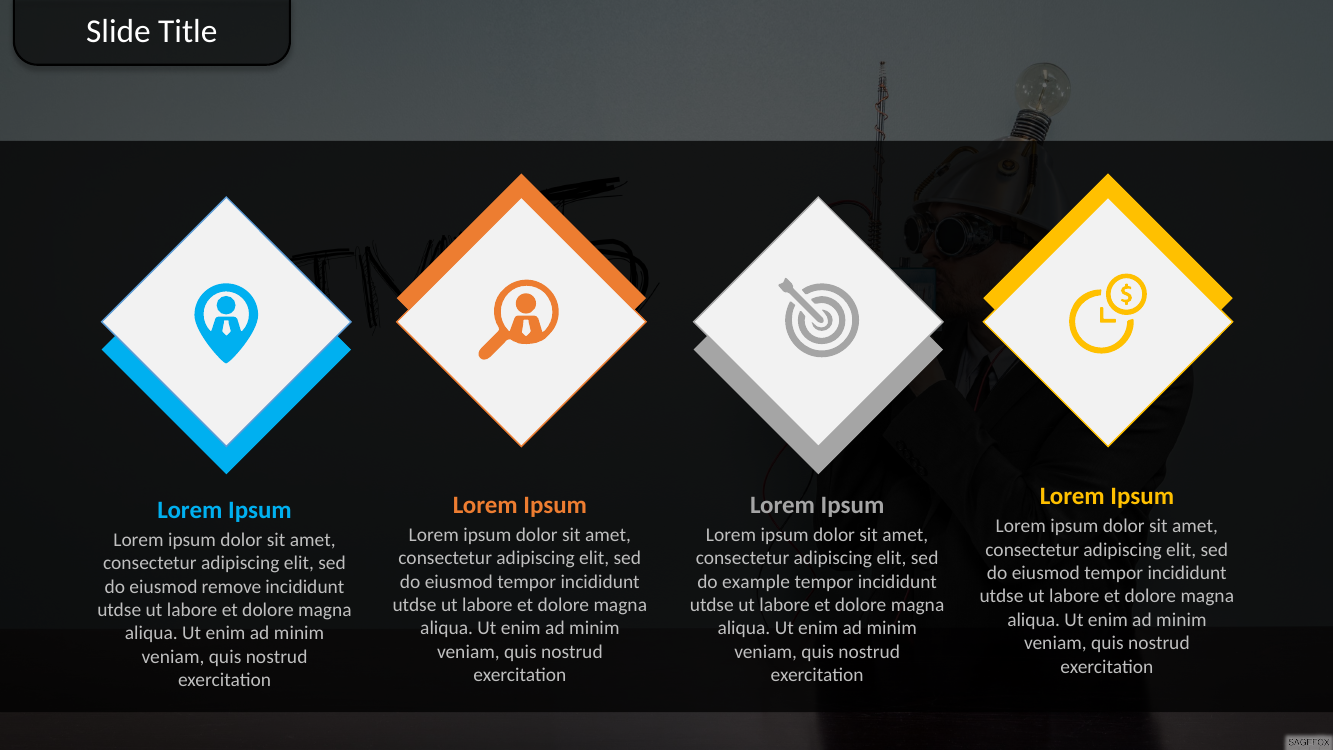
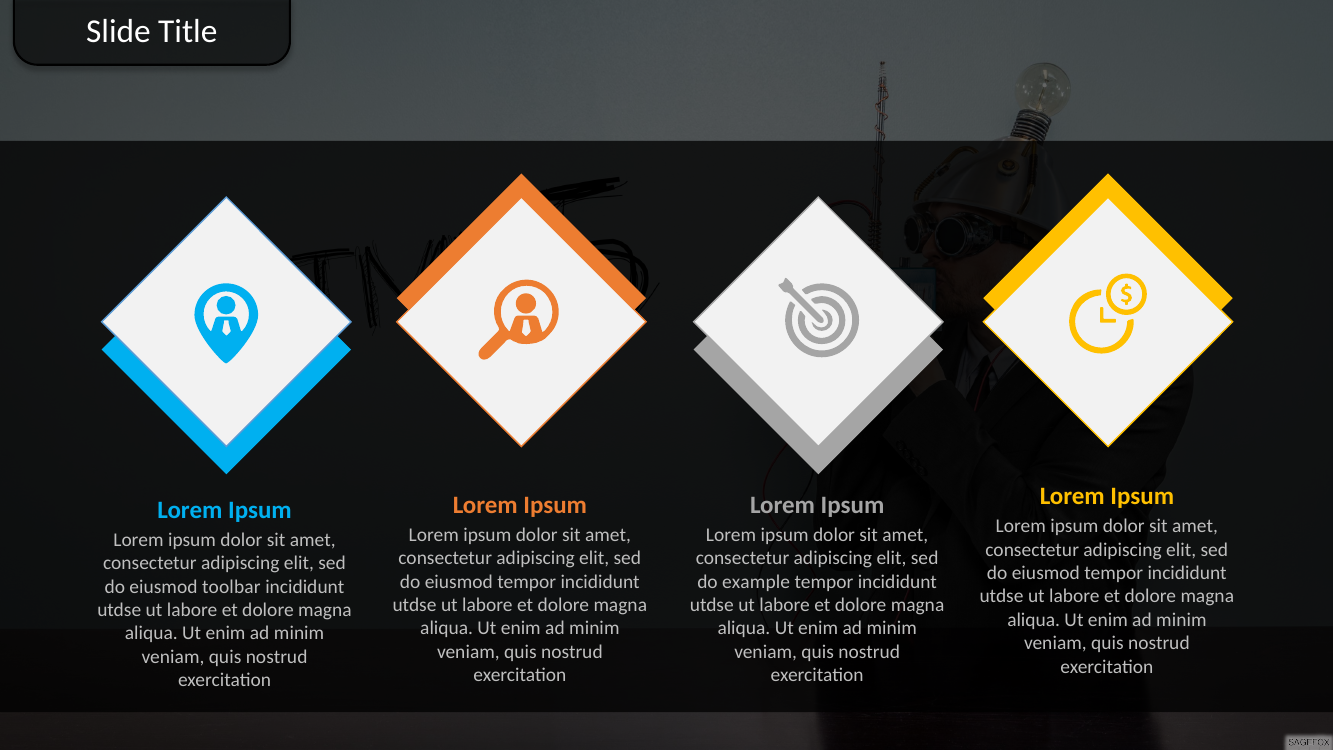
remove: remove -> toolbar
